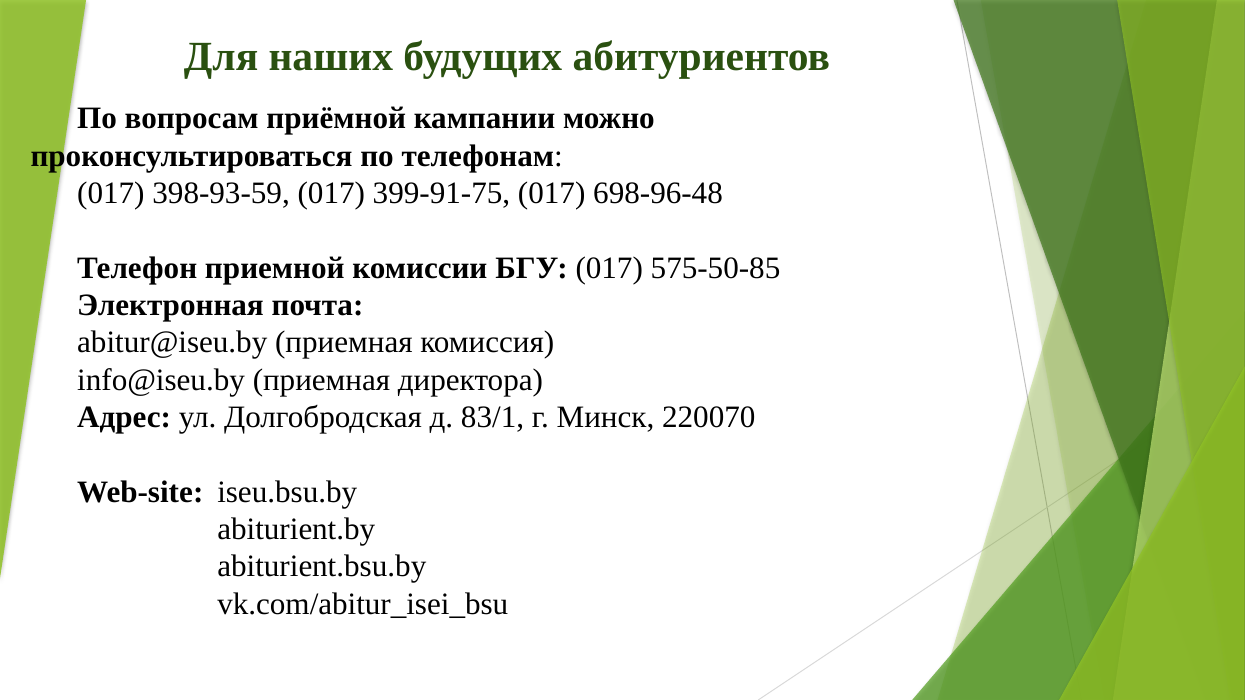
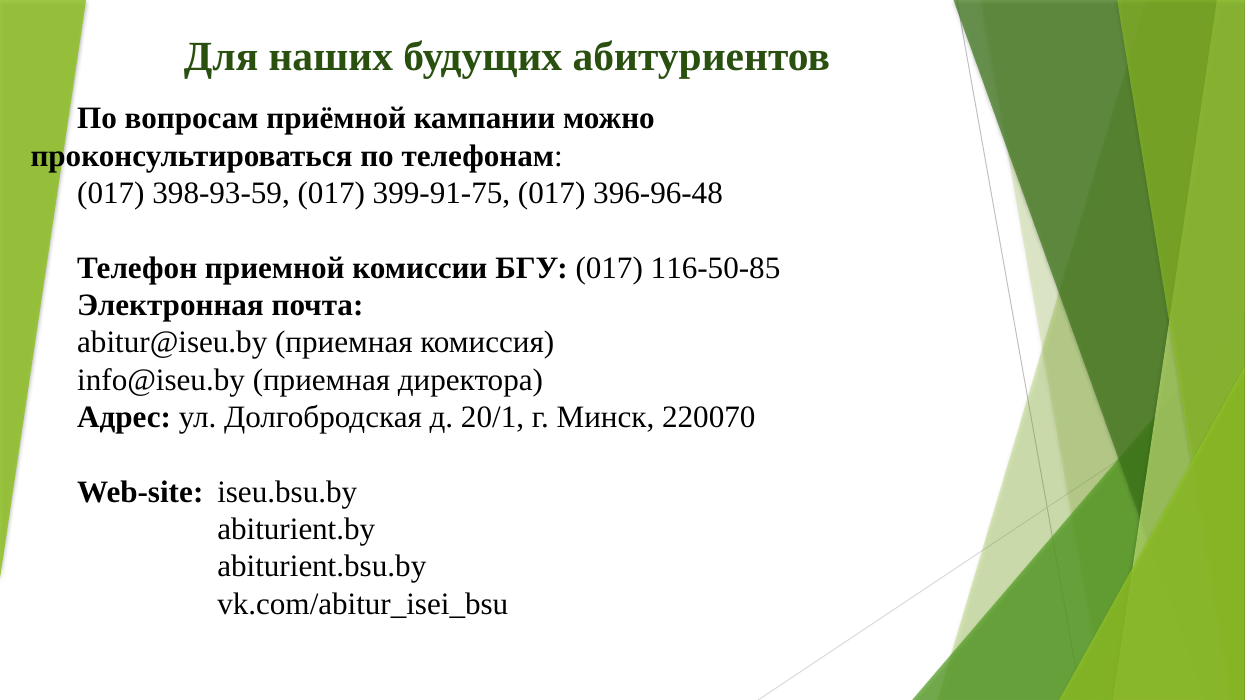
698-96-48: 698-96-48 -> 396-96-48
575-50-85: 575-50-85 -> 116-50-85
83/1: 83/1 -> 20/1
